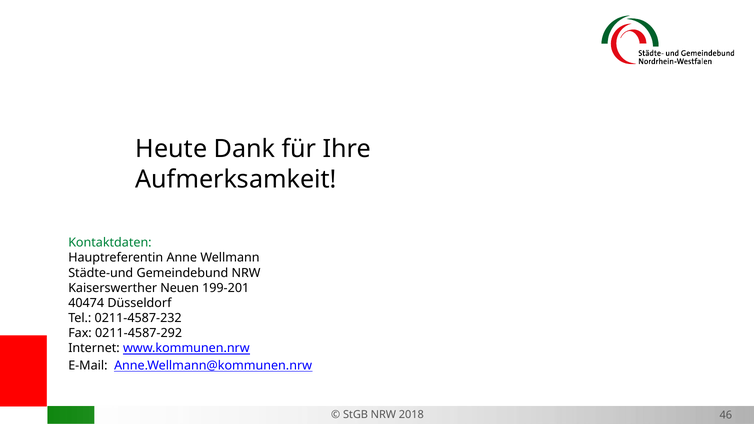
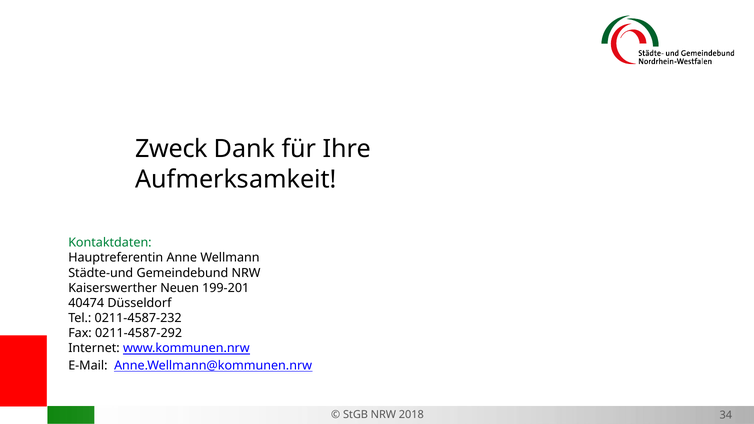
Heute: Heute -> Zweck
46: 46 -> 34
